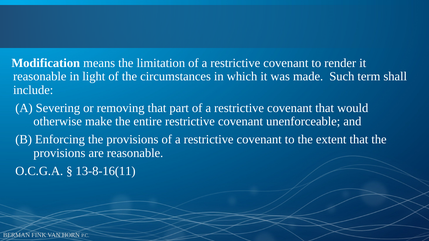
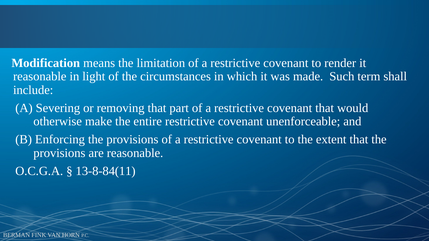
13-8-16(11: 13-8-16(11 -> 13-8-84(11
